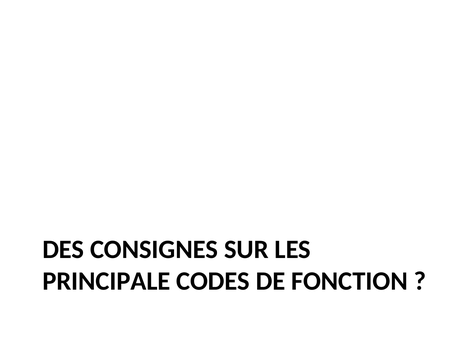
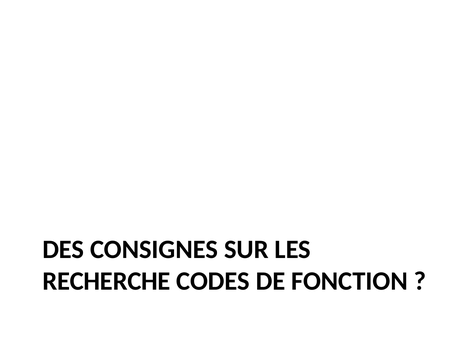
PRINCIPALE: PRINCIPALE -> RECHERCHE
